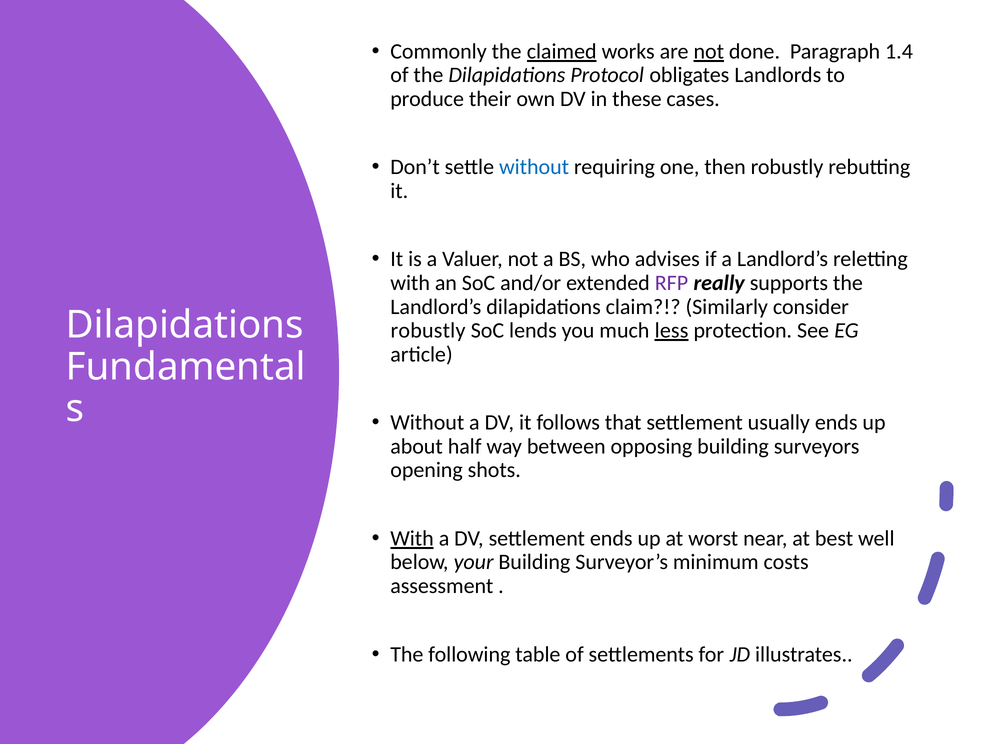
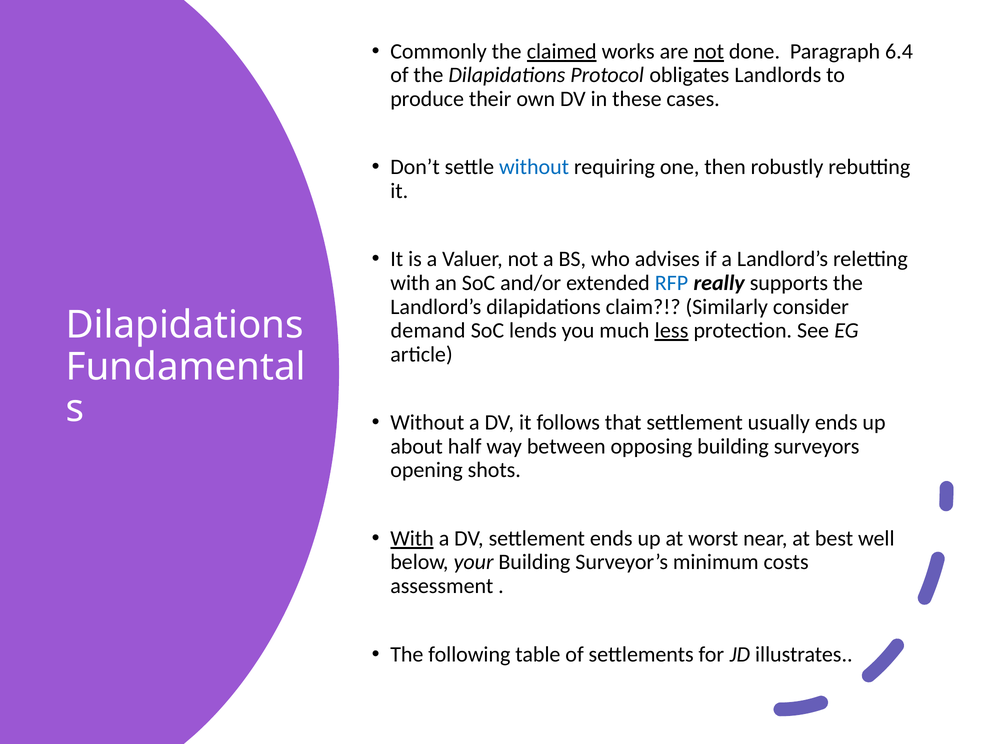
1.4: 1.4 -> 6.4
RFP colour: purple -> blue
robustly at (428, 331): robustly -> demand
